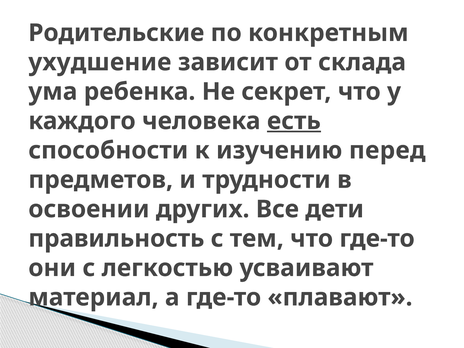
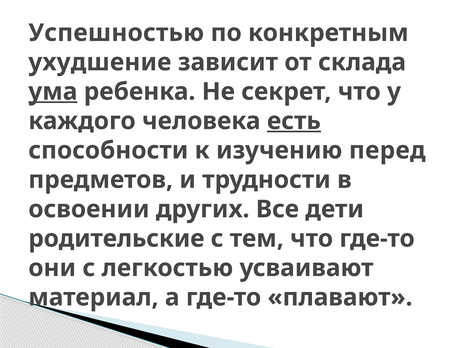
Родительские: Родительские -> Успешностью
ума underline: none -> present
правильность: правильность -> родительские
